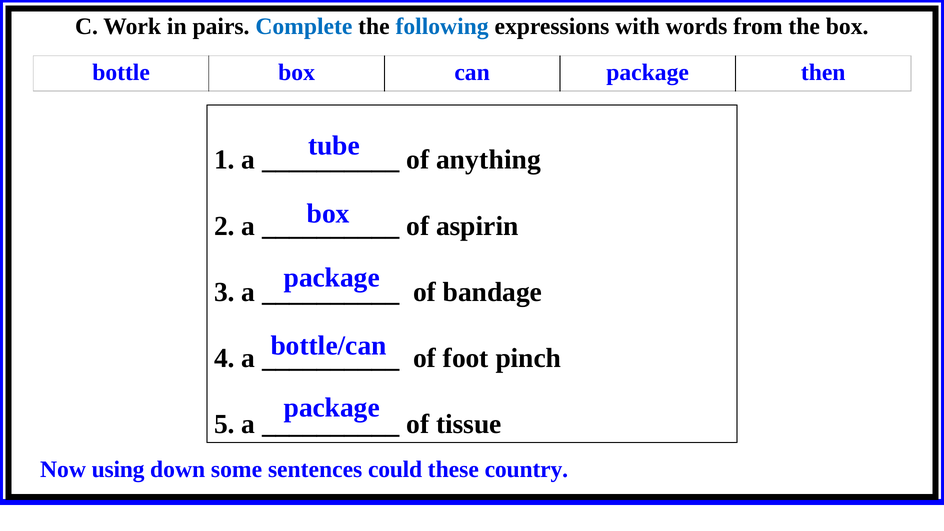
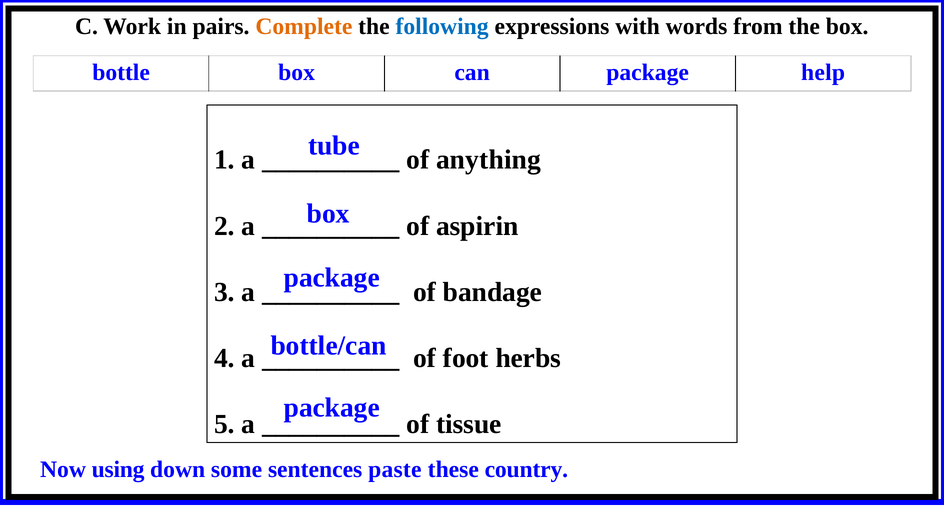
Complete colour: blue -> orange
then: then -> help
pinch: pinch -> herbs
could: could -> paste
